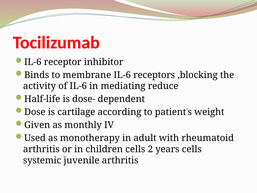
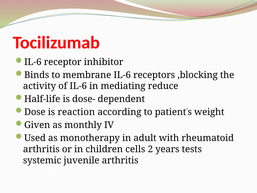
cartilage: cartilage -> reaction
years cells: cells -> tests
